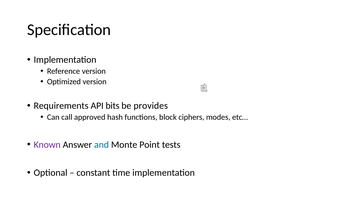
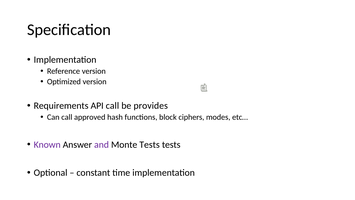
API bits: bits -> call
and colour: blue -> purple
Monte Point: Point -> Tests
